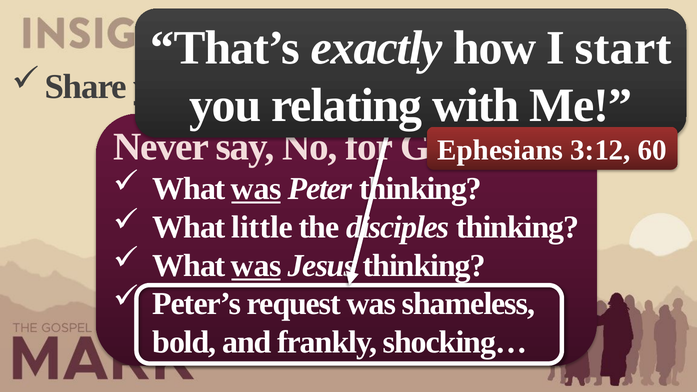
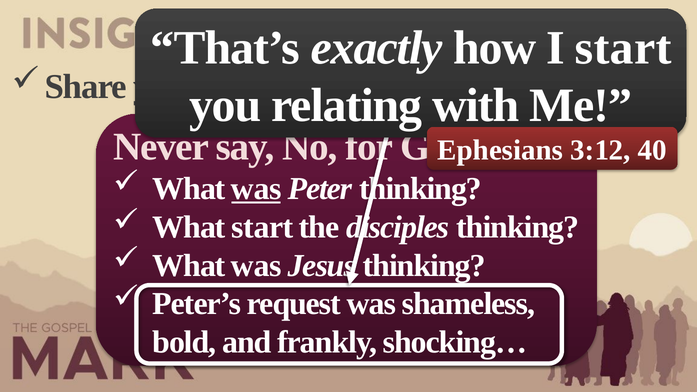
60: 60 -> 40
What little: little -> start
was at (256, 266) underline: present -> none
